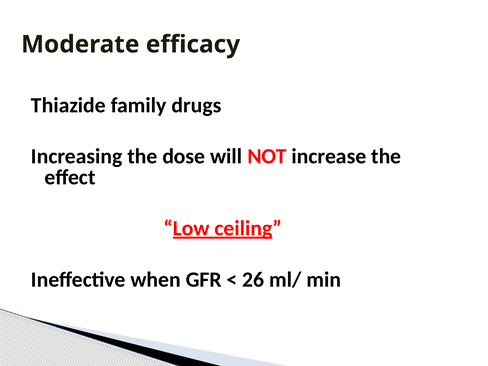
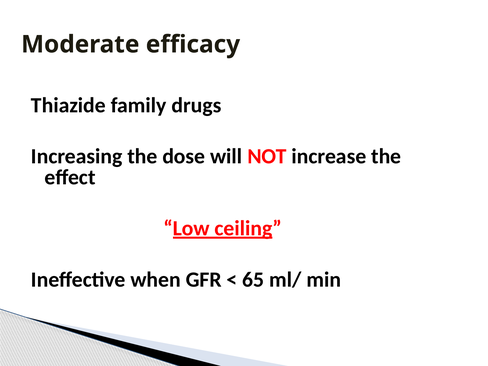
26: 26 -> 65
